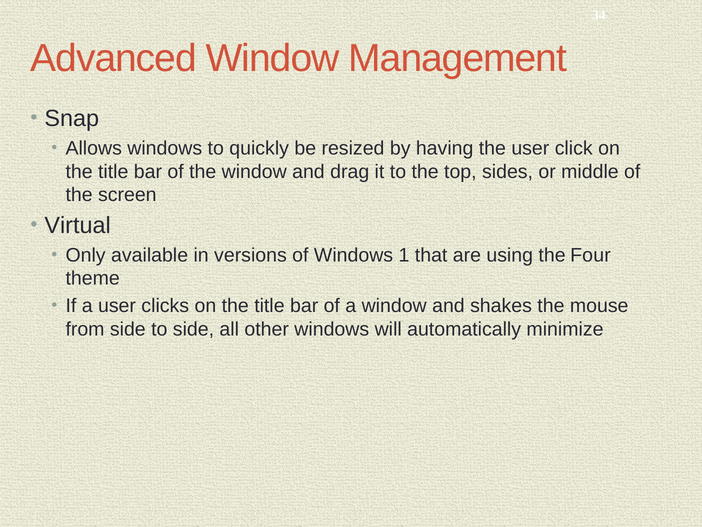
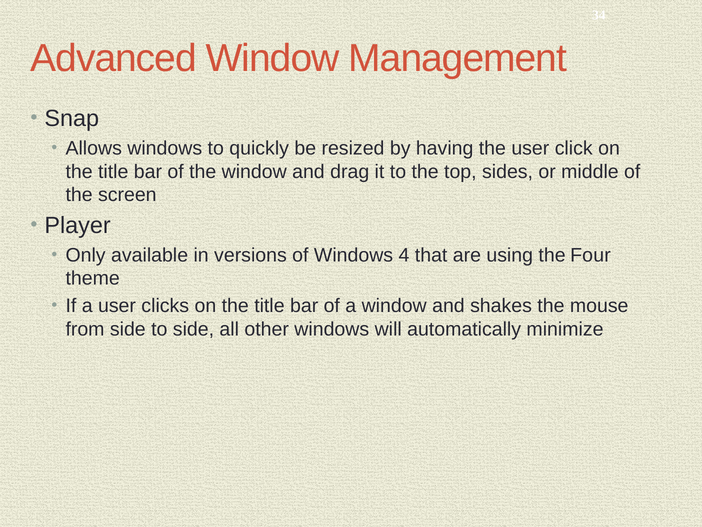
Virtual: Virtual -> Player
1: 1 -> 4
